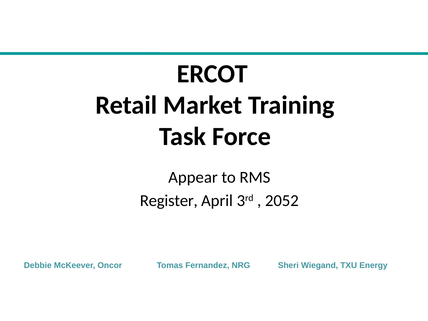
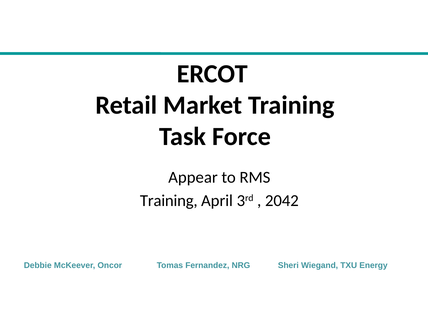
Register at (169, 201): Register -> Training
2052: 2052 -> 2042
